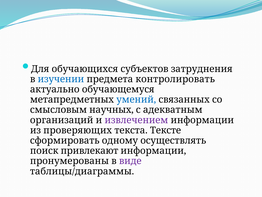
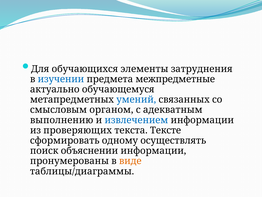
субъектов: субъектов -> элементы
контролировать: контролировать -> межпредметные
научных: научных -> органом
организаций: организаций -> выполнению
извлечением colour: purple -> blue
привлекают: привлекают -> объяснении
виде colour: purple -> orange
